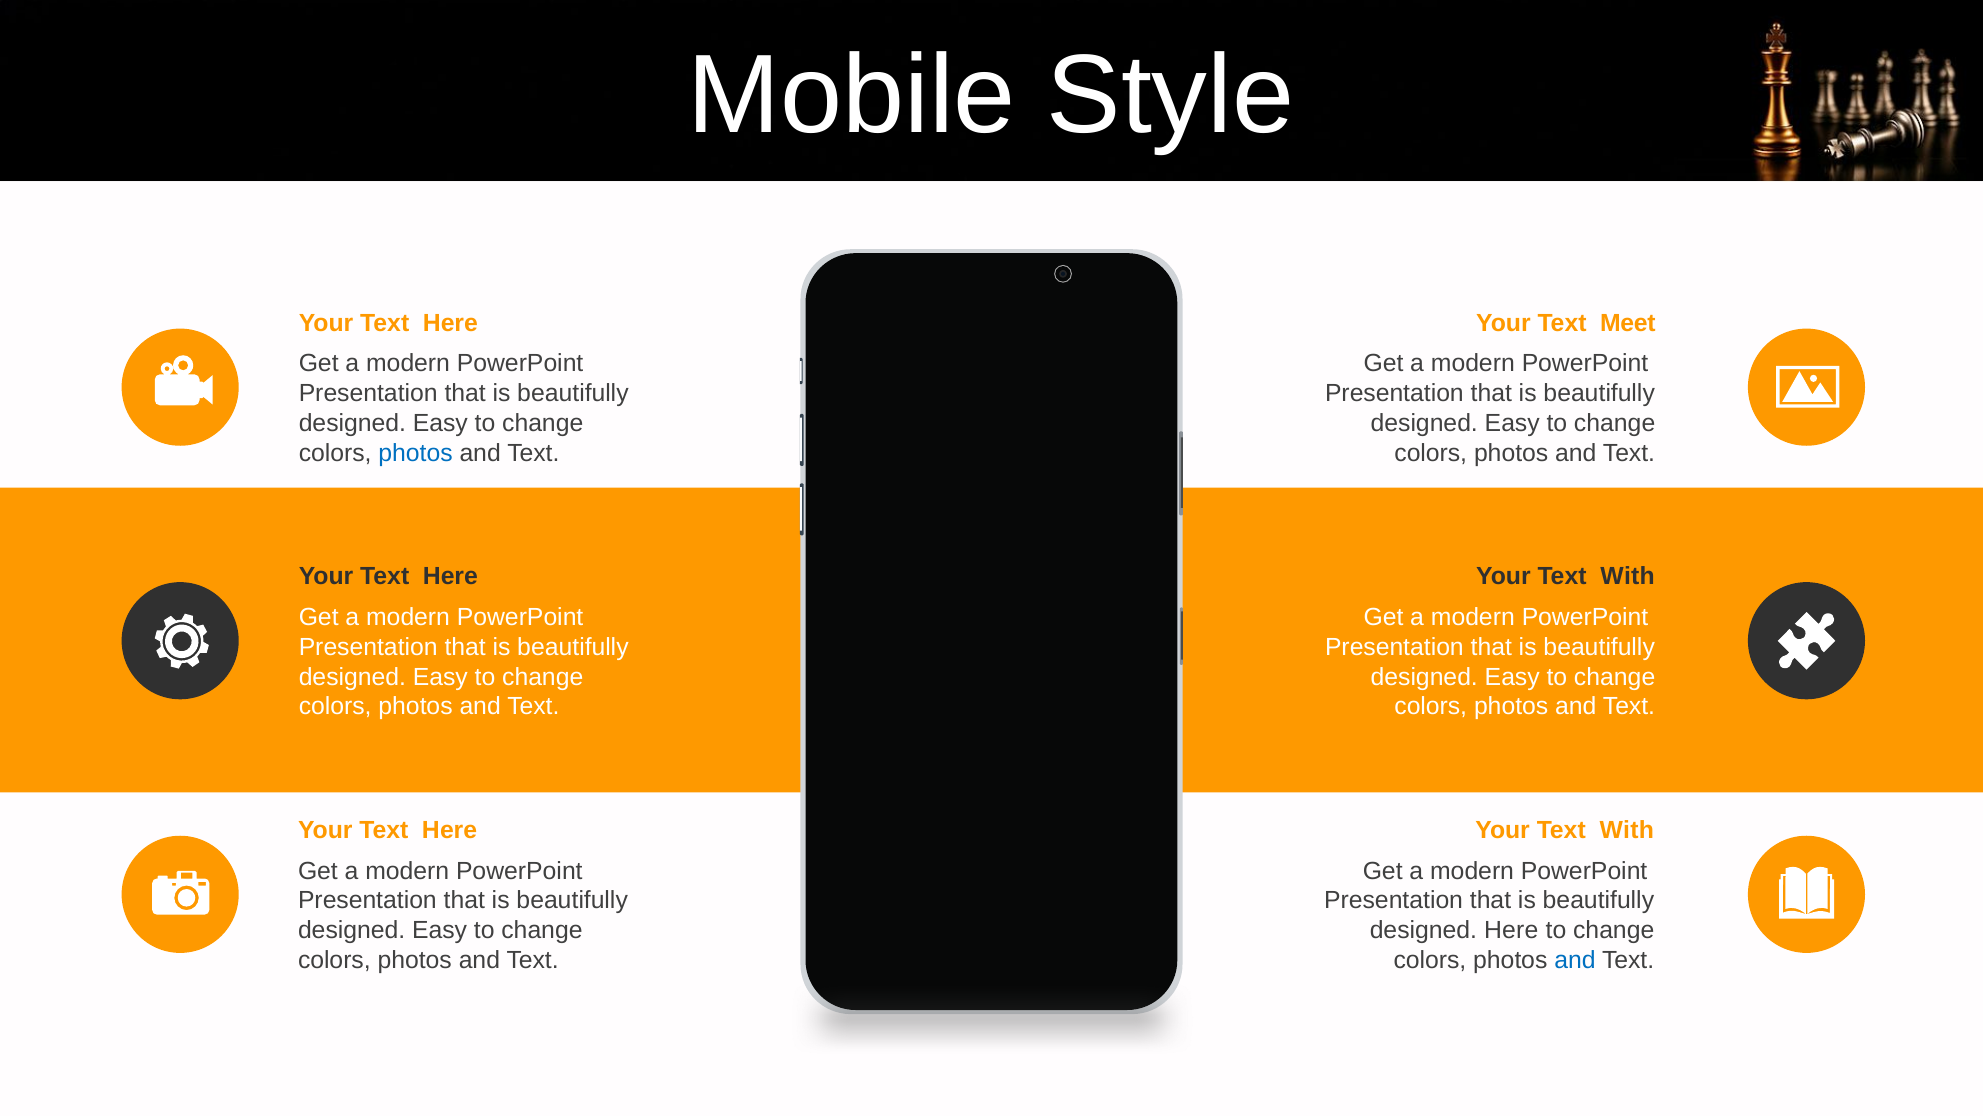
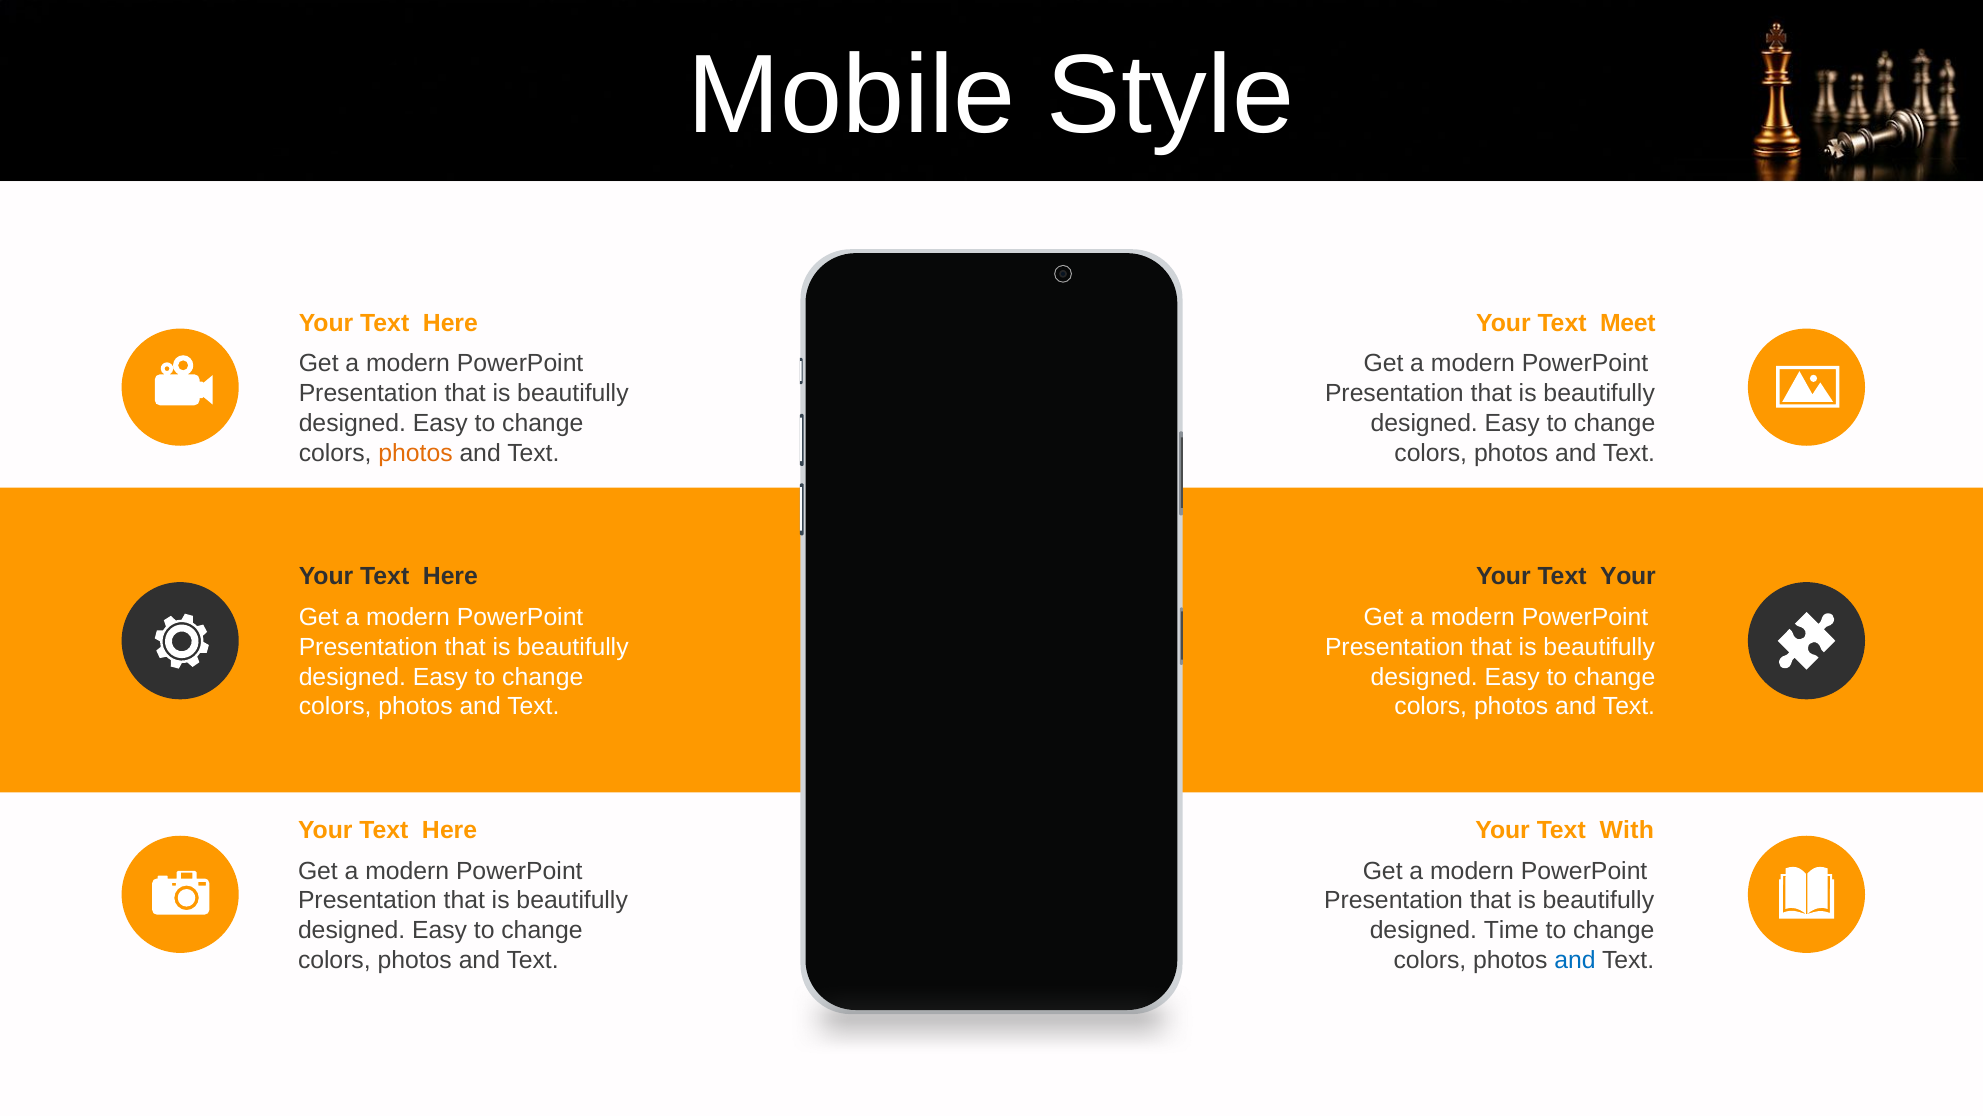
photos at (416, 453) colour: blue -> orange
With at (1628, 576): With -> Your
designed Here: Here -> Time
